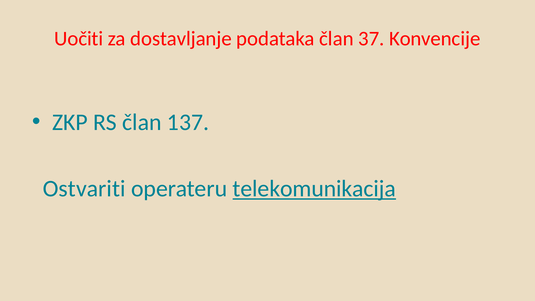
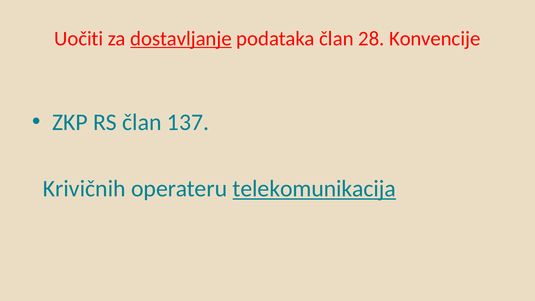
dostavljanje underline: none -> present
37: 37 -> 28
Ostvariti: Ostvariti -> Krivičnih
